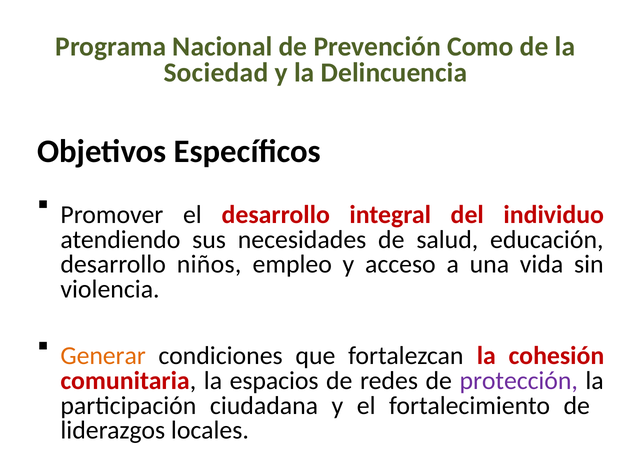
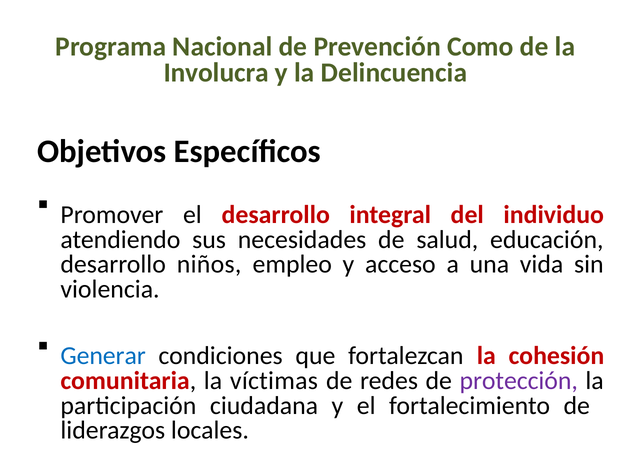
Sociedad: Sociedad -> Involucra
Generar colour: orange -> blue
espacios: espacios -> víctimas
